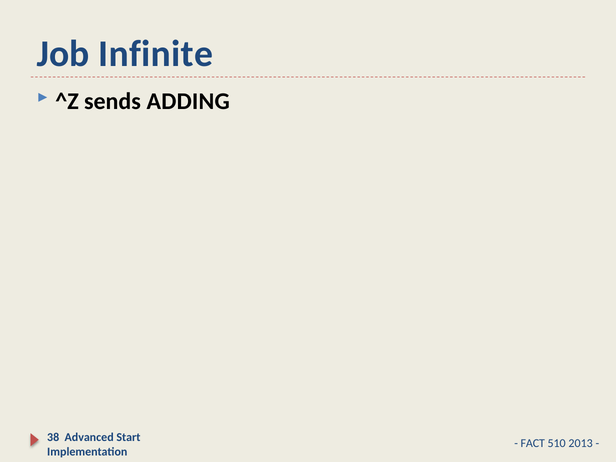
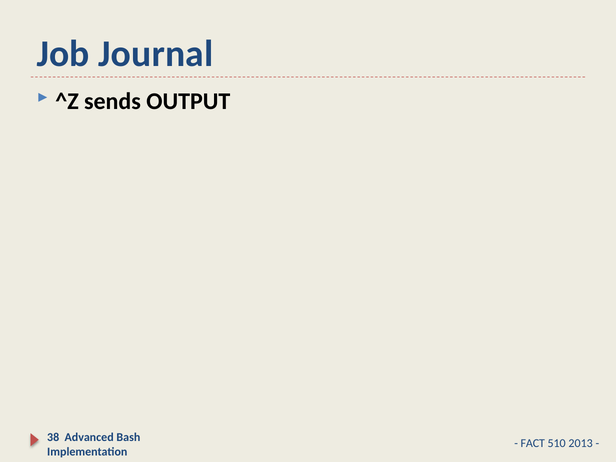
Infinite: Infinite -> Journal
ADDING: ADDING -> OUTPUT
Start: Start -> Bash
